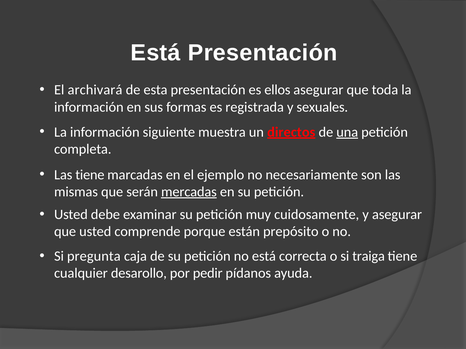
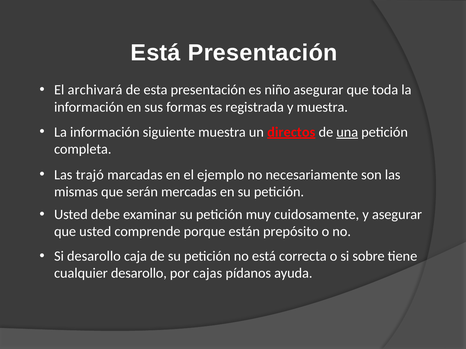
ellos: ellos -> niño
y sexuales: sexuales -> muestra
Las tiene: tiene -> trajó
mercadas underline: present -> none
Si pregunta: pregunta -> desarollo
traiga: traiga -> sobre
pedir: pedir -> cajas
